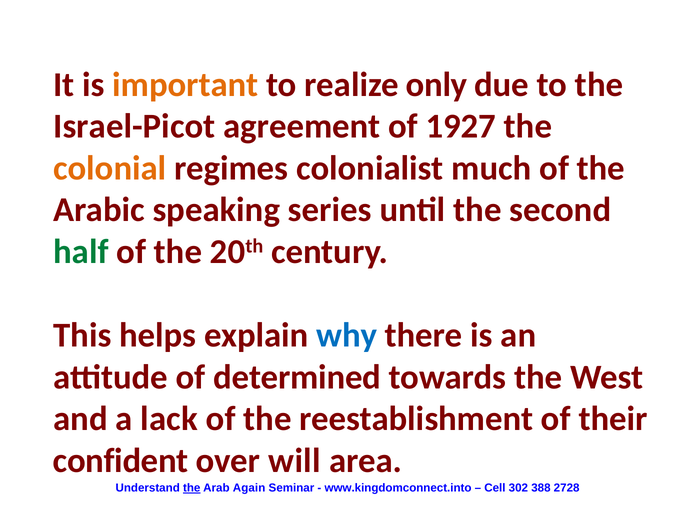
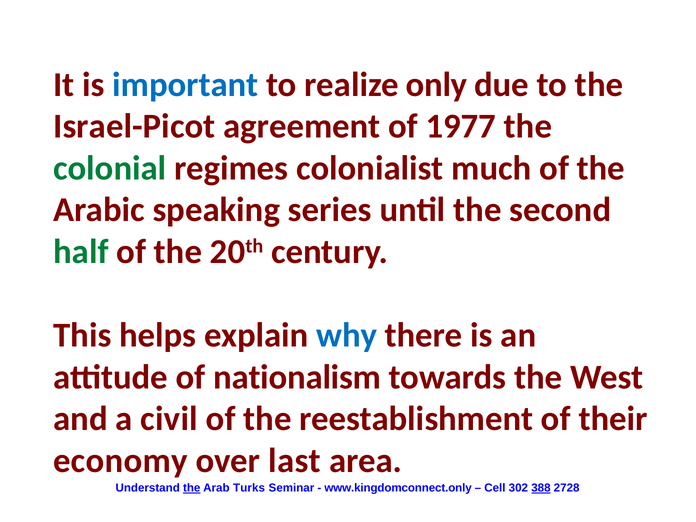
important colour: orange -> blue
1927: 1927 -> 1977
colonial colour: orange -> green
determined: determined -> nationalism
lack: lack -> civil
confident: confident -> economy
will: will -> last
Again: Again -> Turks
www.kingdomconnect.into: www.kingdomconnect.into -> www.kingdomconnect.only
388 underline: none -> present
